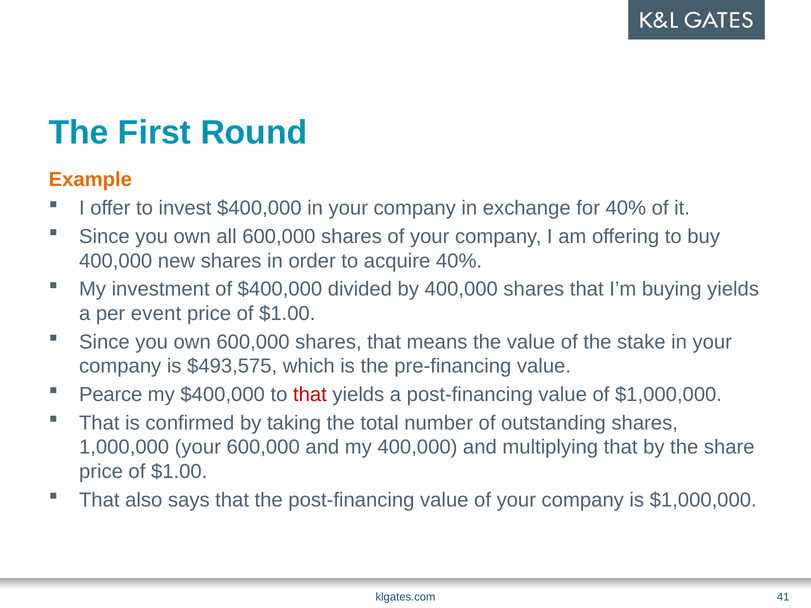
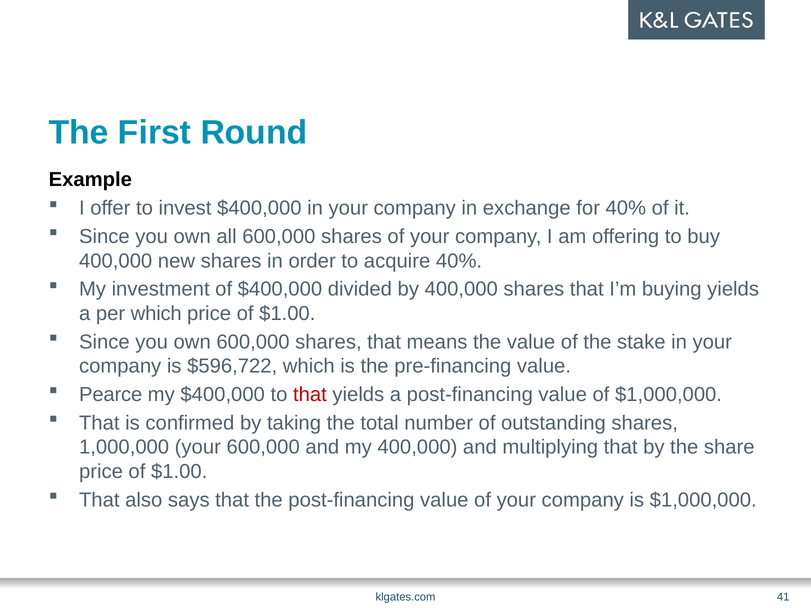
Example colour: orange -> black
per event: event -> which
$493,575: $493,575 -> $596,722
